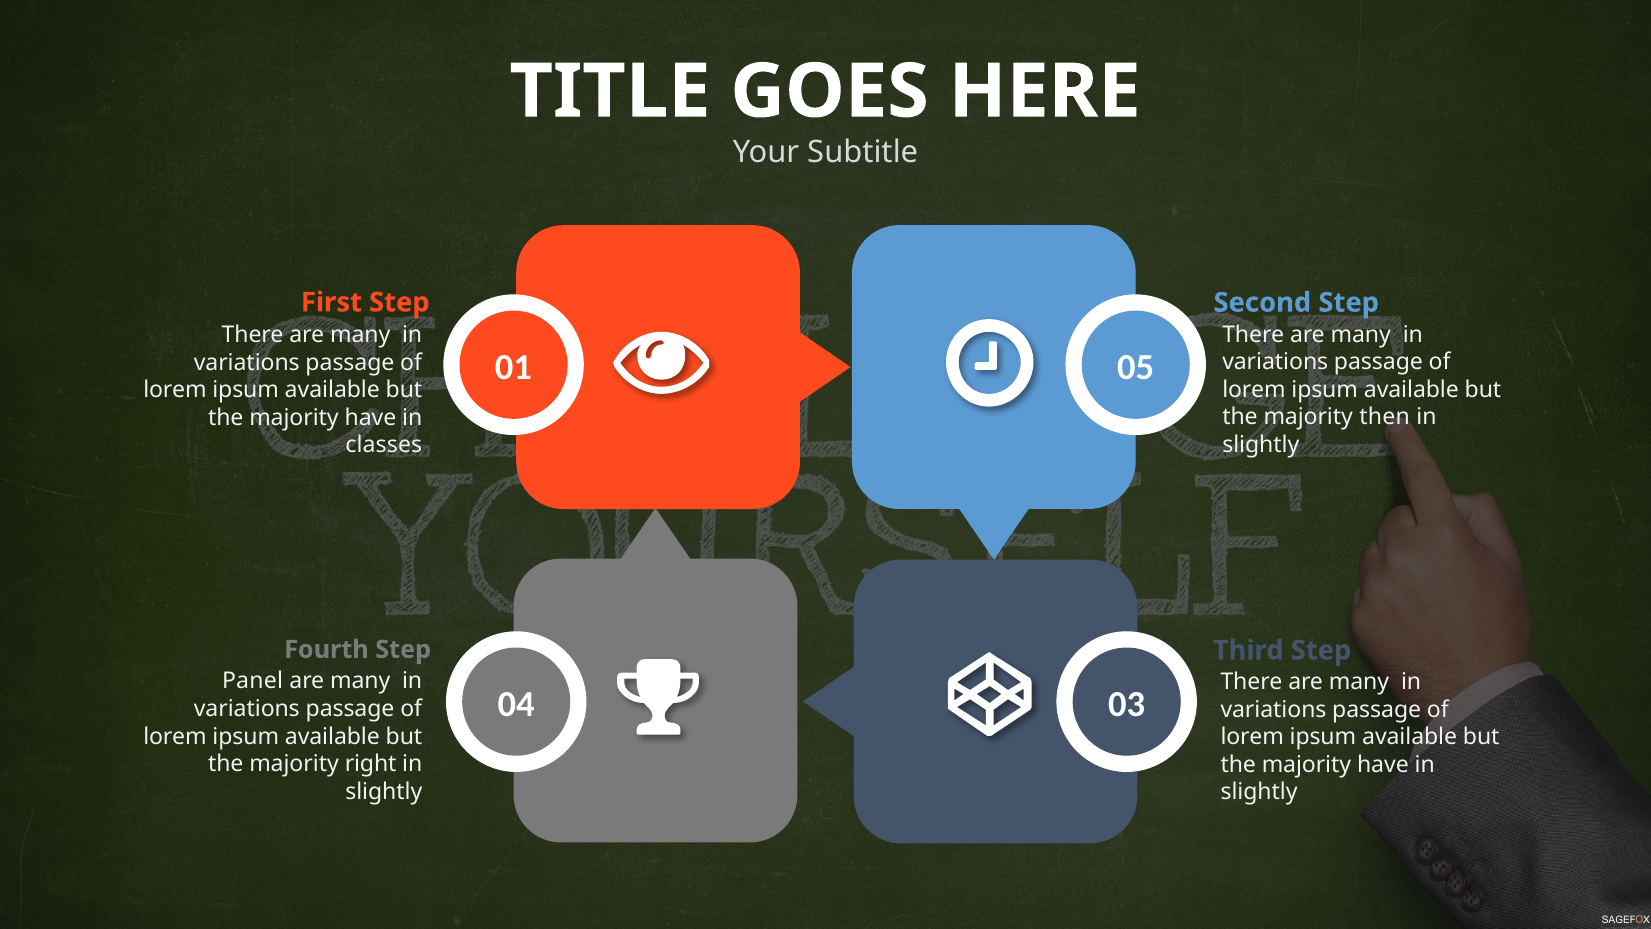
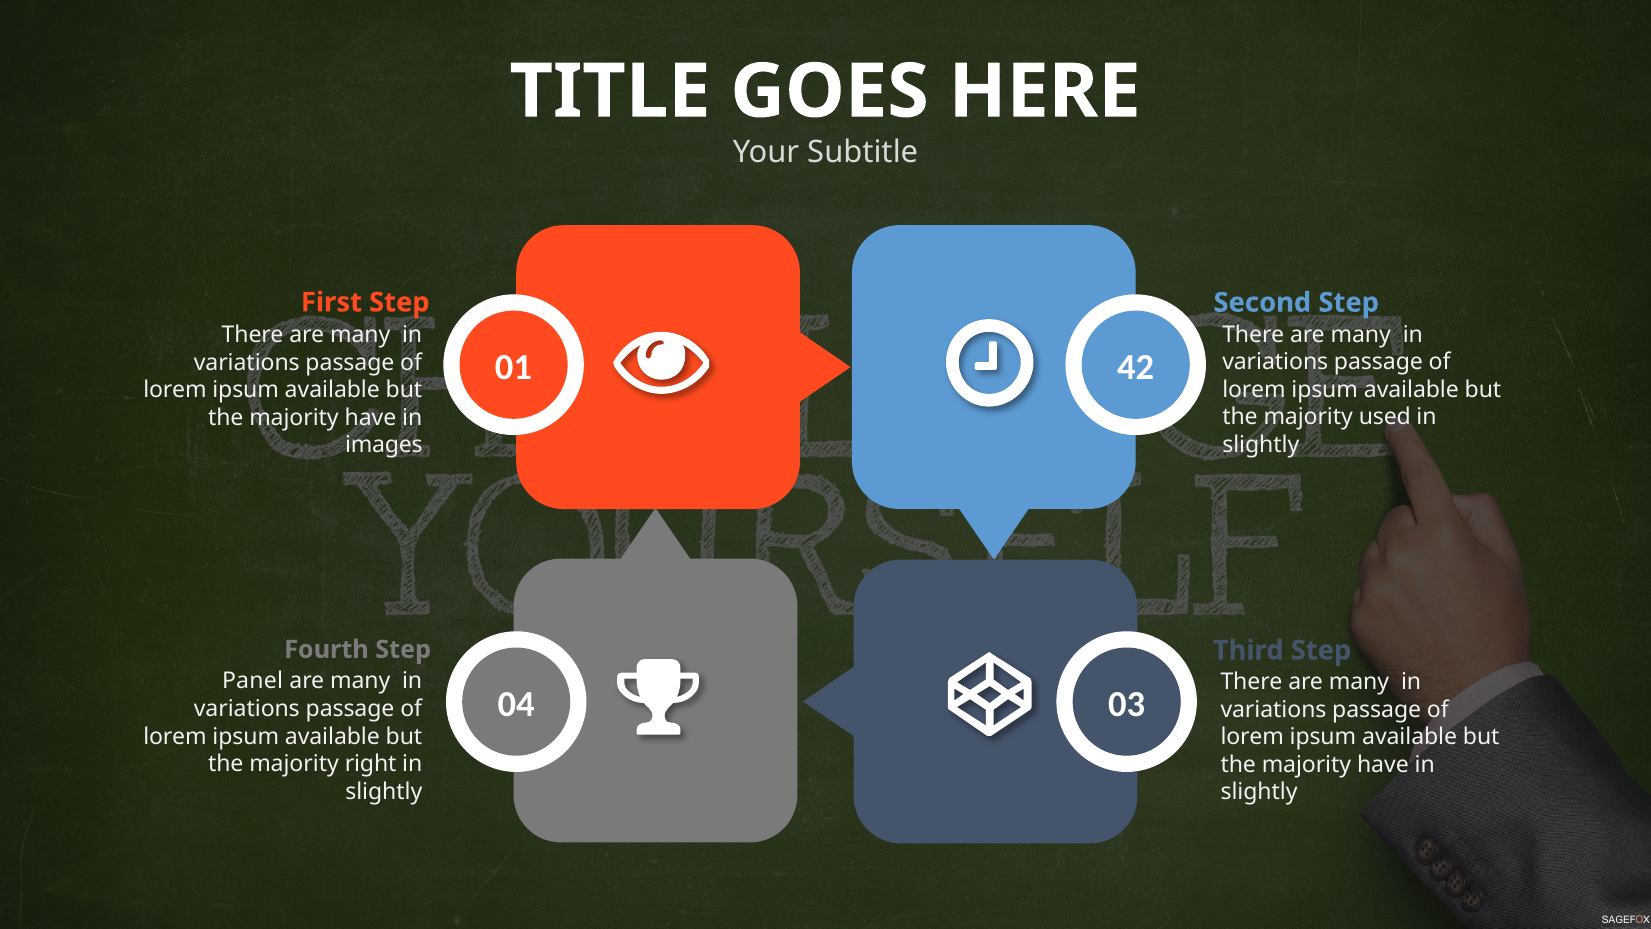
05: 05 -> 42
then: then -> used
classes: classes -> images
